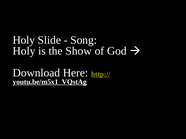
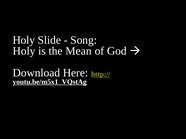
Show: Show -> Mean
